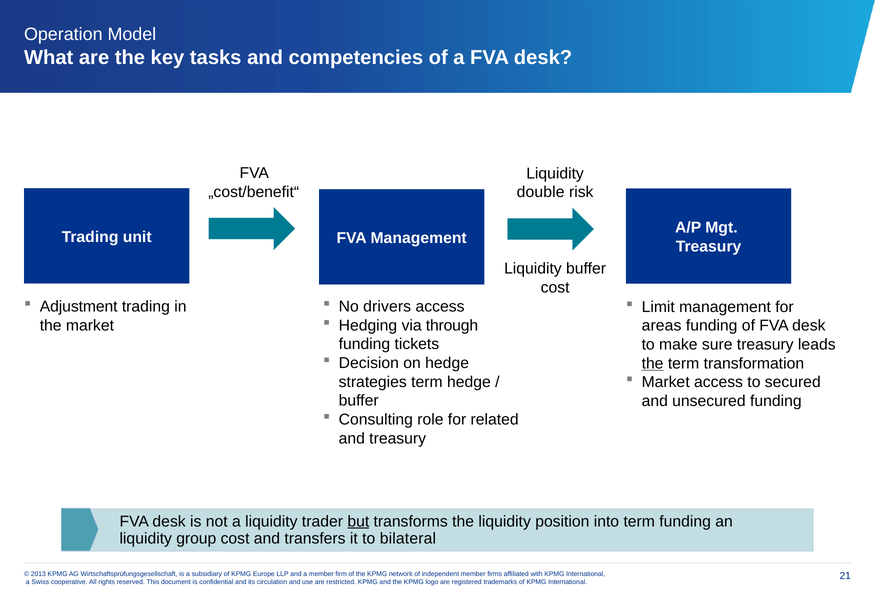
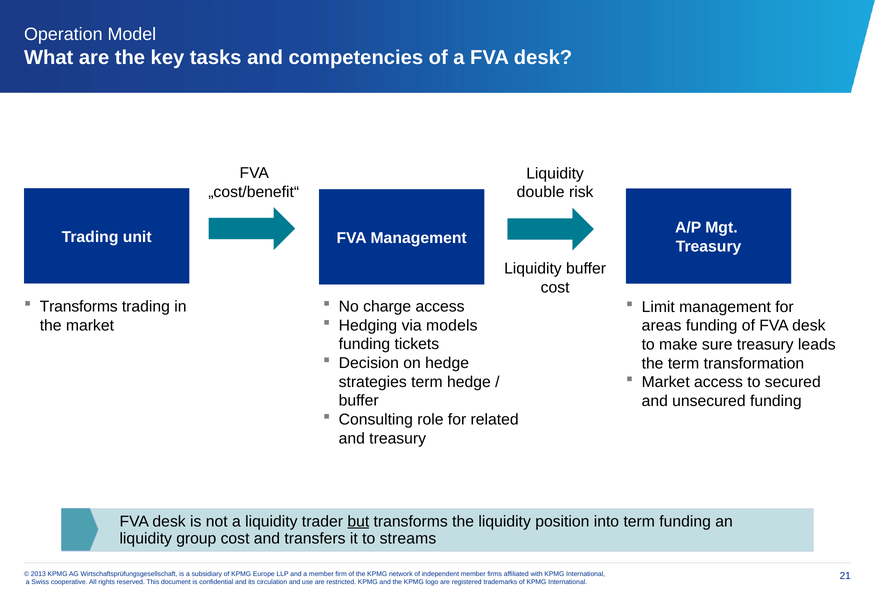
Adjustment at (79, 307): Adjustment -> Transforms
drivers: drivers -> charge
through: through -> models
the at (653, 364) underline: present -> none
bilateral: bilateral -> streams
